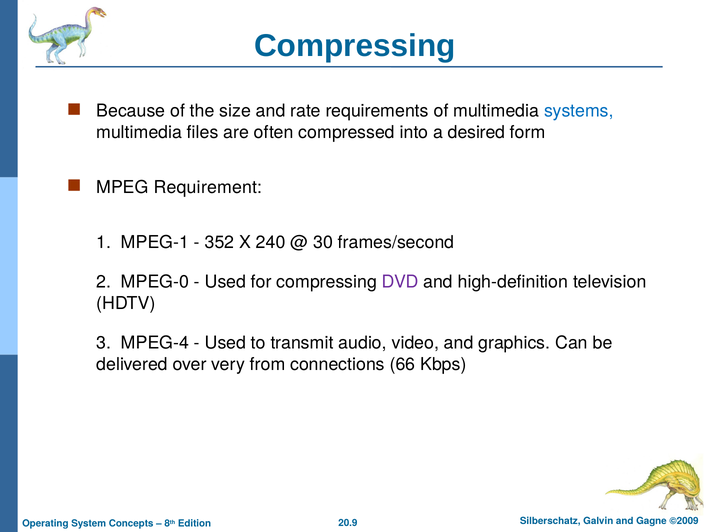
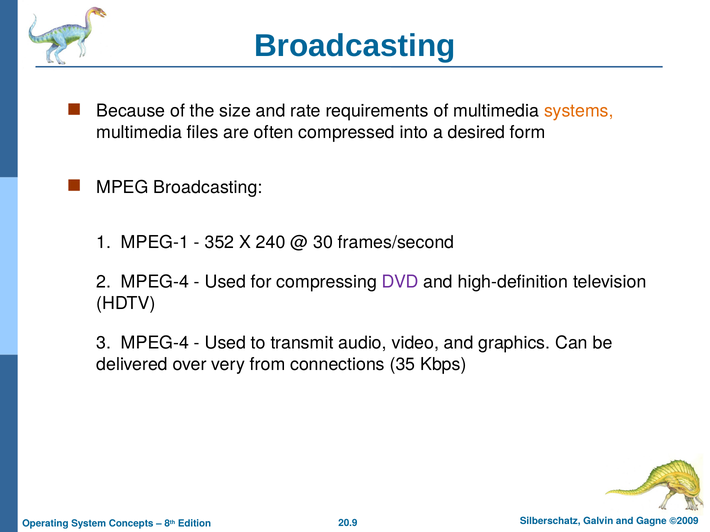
Compressing at (355, 46): Compressing -> Broadcasting
systems colour: blue -> orange
MPEG Requirement: Requirement -> Broadcasting
2 MPEG-0: MPEG-0 -> MPEG-4
66: 66 -> 35
